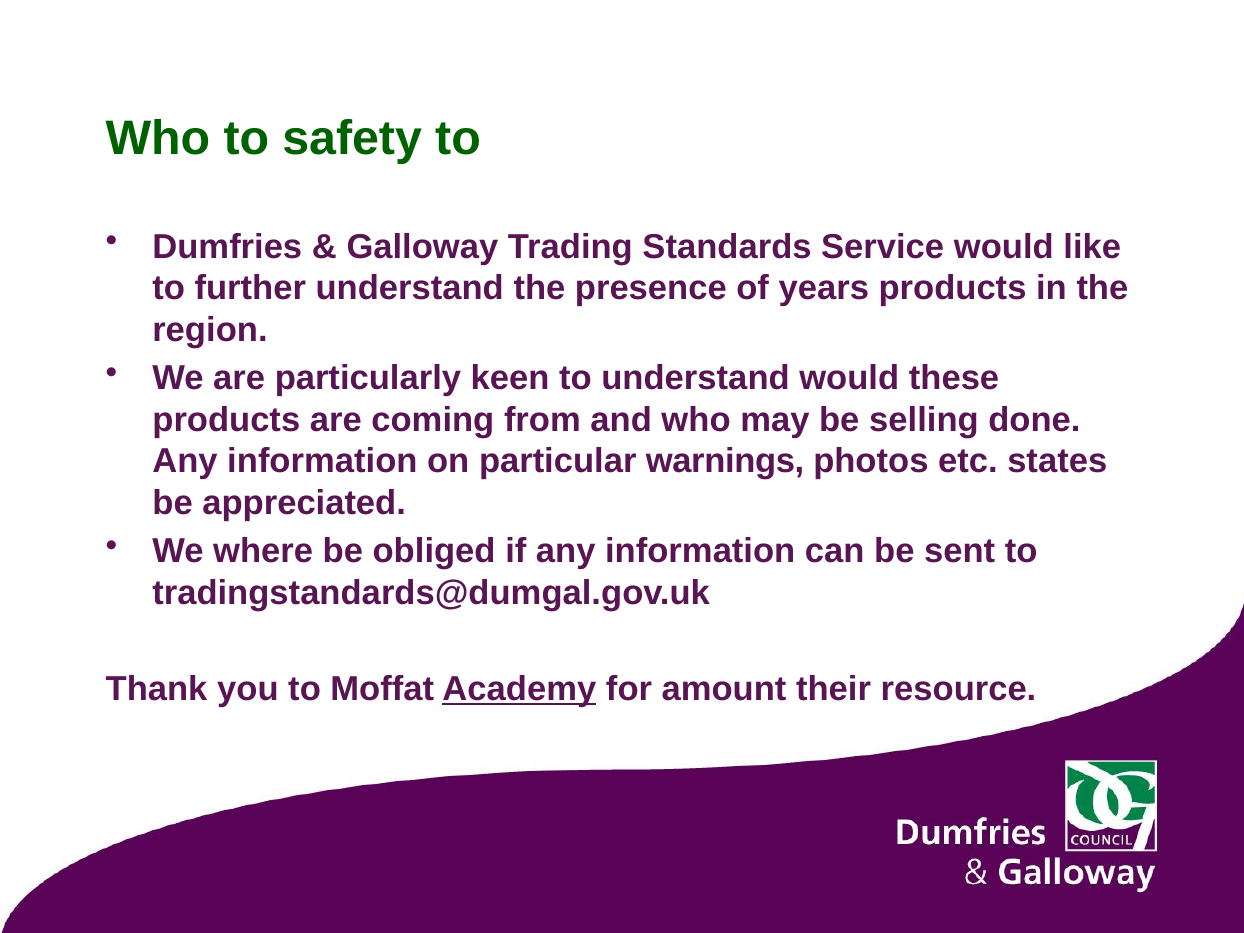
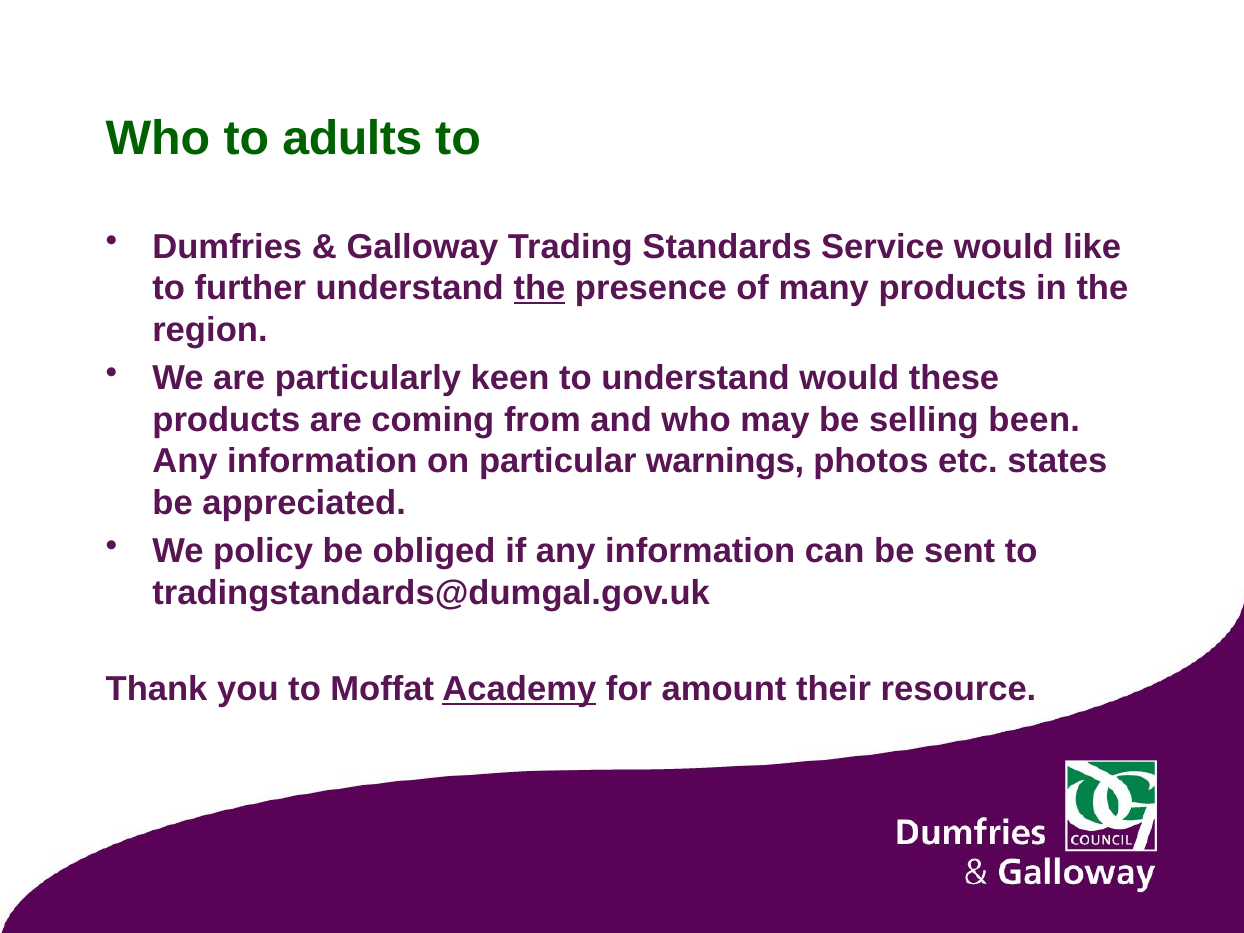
safety: safety -> adults
the at (539, 289) underline: none -> present
years: years -> many
done: done -> been
where: where -> policy
